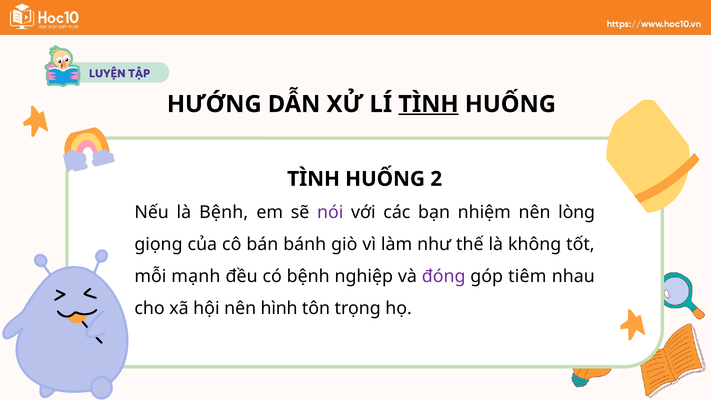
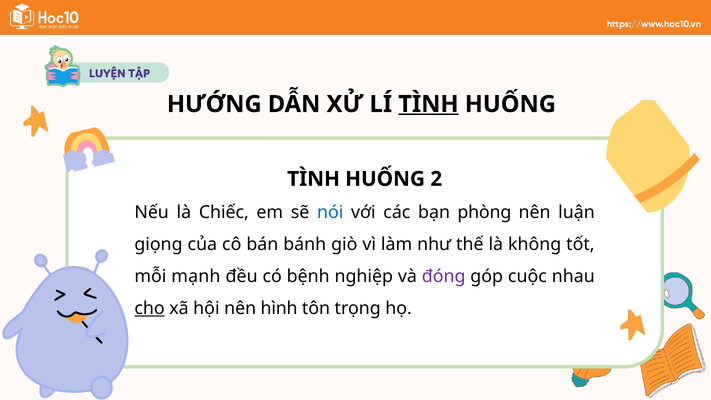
là Bệnh: Bệnh -> Chiếc
nói colour: purple -> blue
nhiệm: nhiệm -> phòng
lòng: lòng -> luận
tiêm: tiêm -> cuộc
cho underline: none -> present
